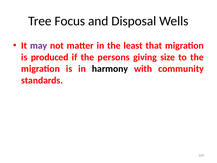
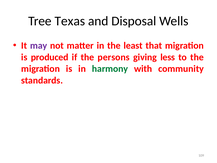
Focus: Focus -> Texas
size: size -> less
harmony colour: black -> green
